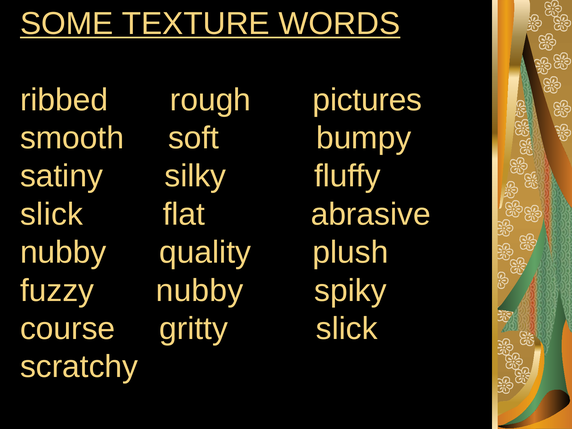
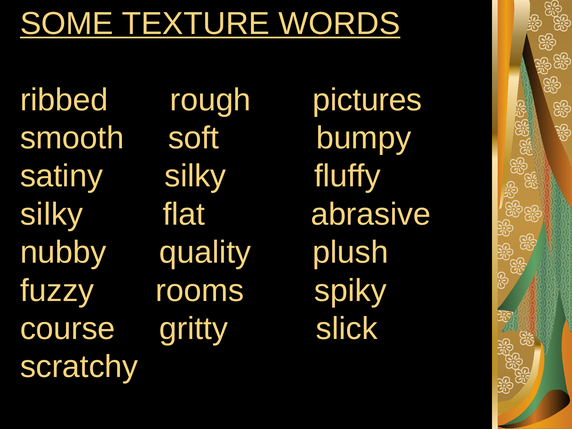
slick at (52, 214): slick -> silky
fuzzy nubby: nubby -> rooms
